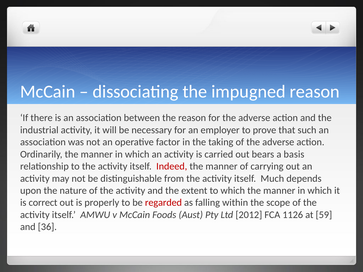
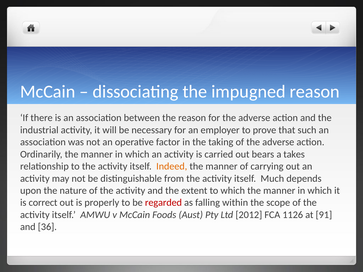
basis: basis -> takes
Indeed colour: red -> orange
59: 59 -> 91
